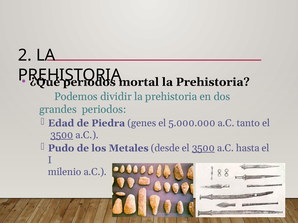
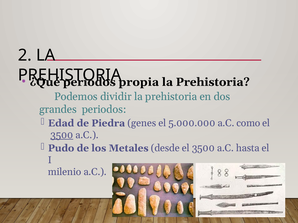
mortal: mortal -> propia
tanto: tanto -> como
3500 at (203, 148) underline: present -> none
